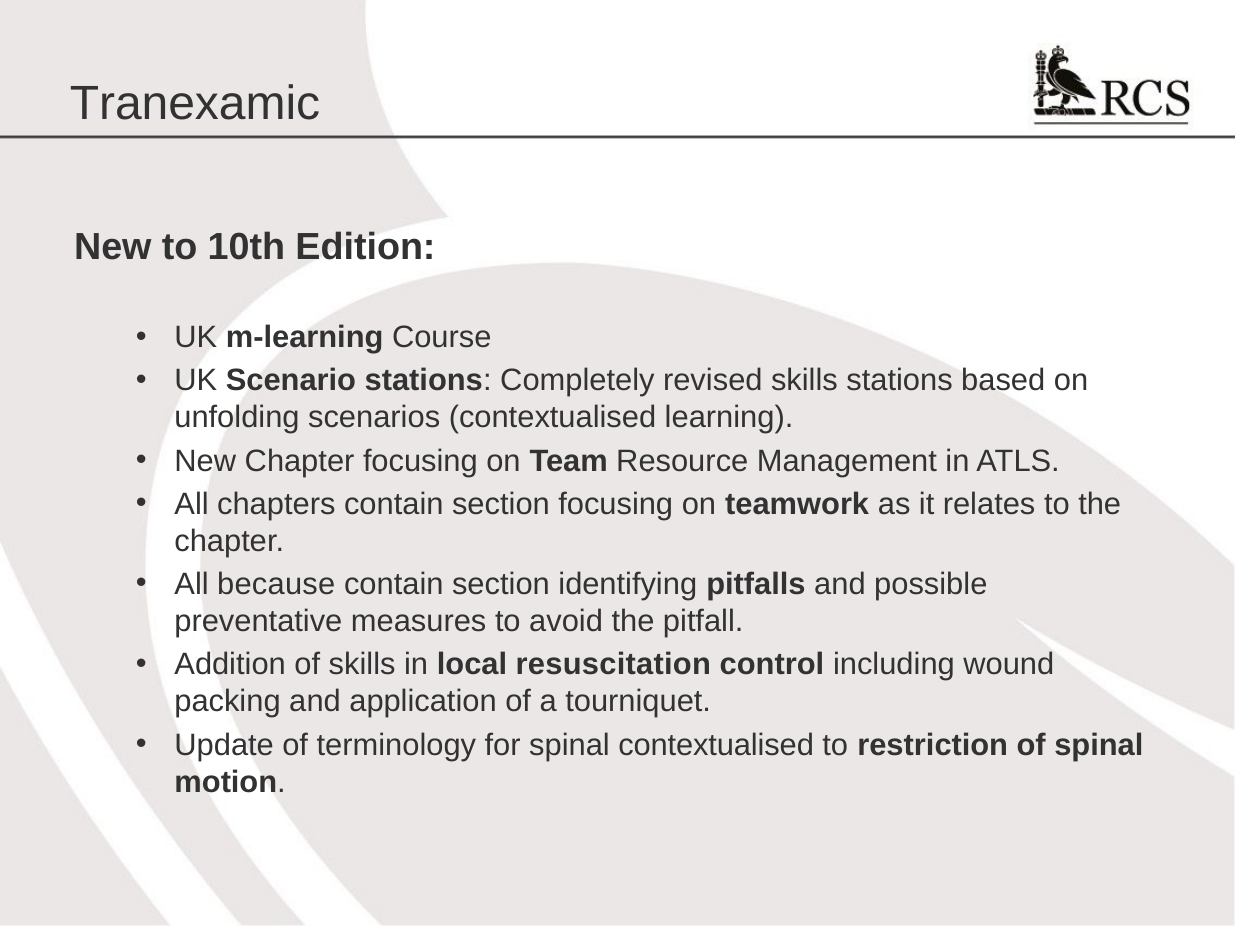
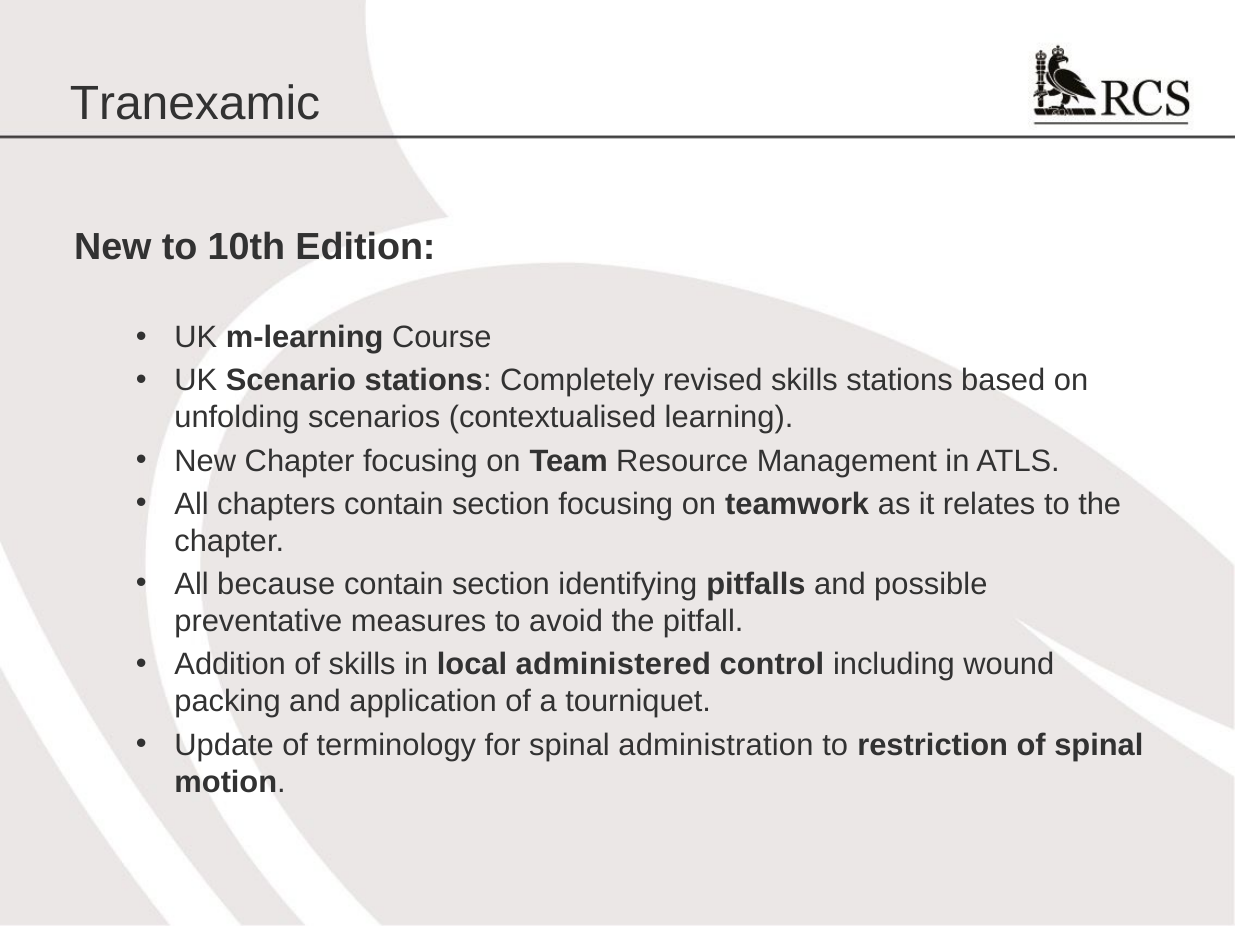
resuscitation: resuscitation -> administered
spinal contextualised: contextualised -> administration
